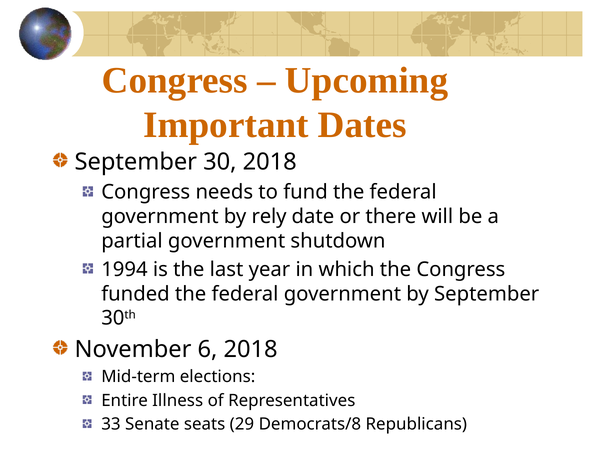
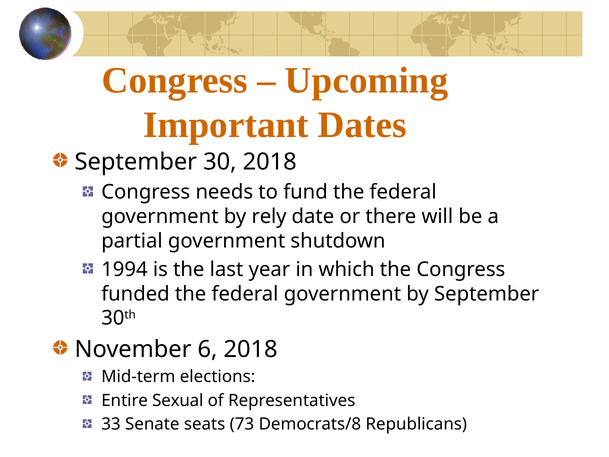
Illness: Illness -> Sexual
29: 29 -> 73
